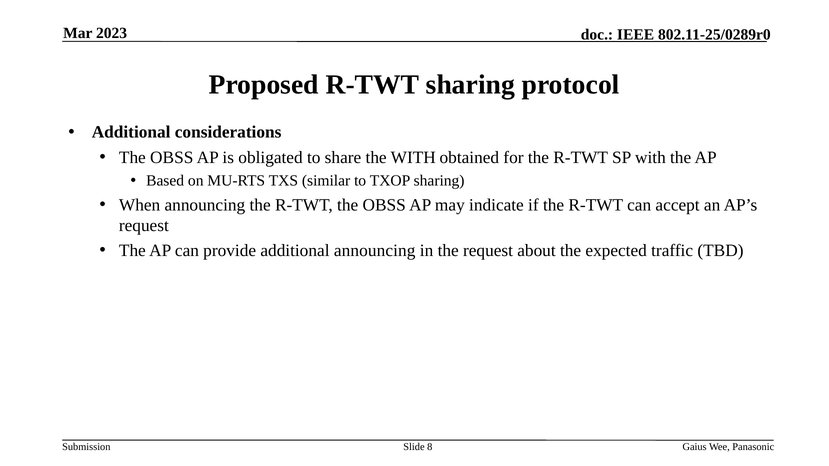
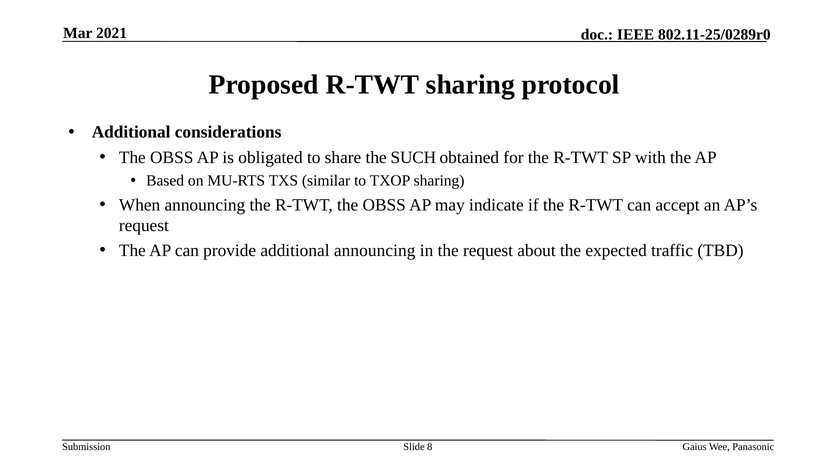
2023: 2023 -> 2021
the WITH: WITH -> SUCH
